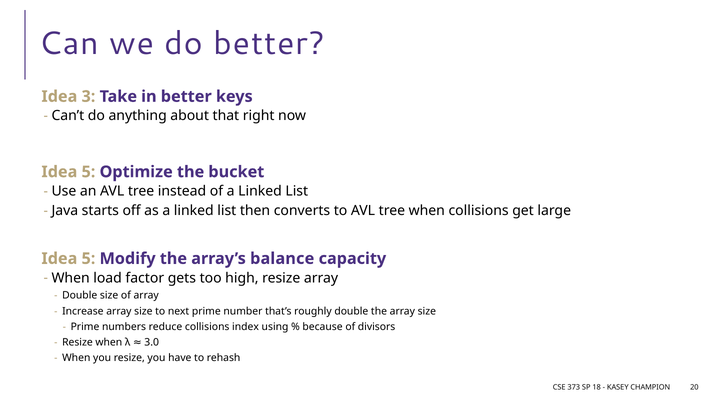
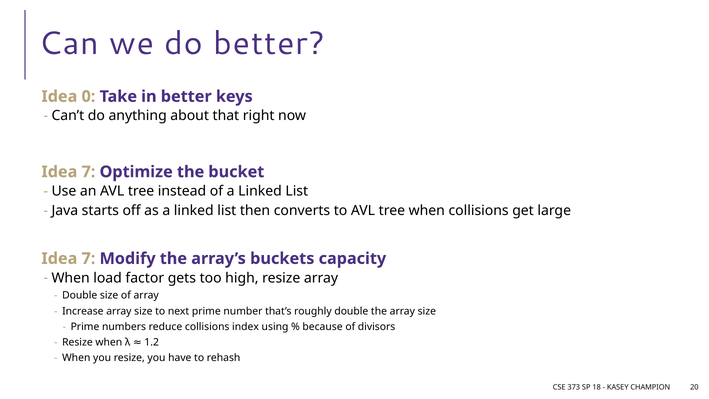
3: 3 -> 0
5 at (88, 172): 5 -> 7
5 at (88, 258): 5 -> 7
balance: balance -> buckets
3.0: 3.0 -> 1.2
